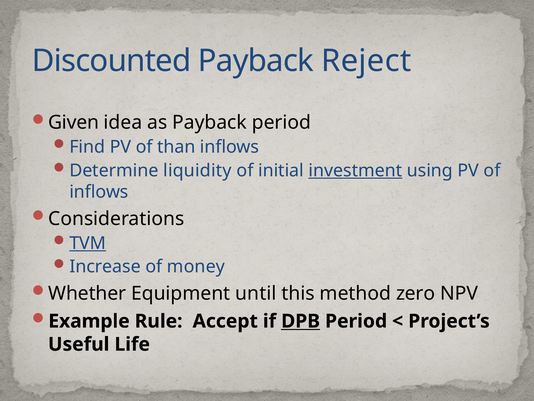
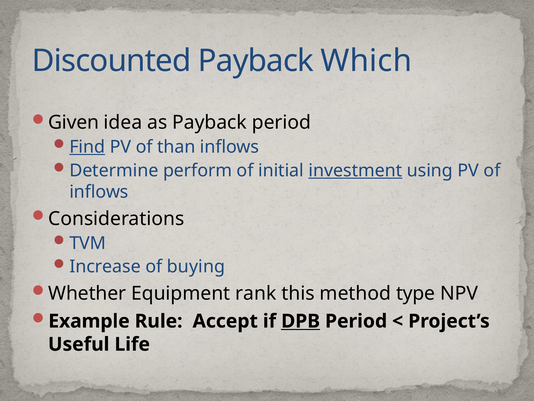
Reject: Reject -> Which
Find underline: none -> present
liquidity: liquidity -> perform
TVM underline: present -> none
money: money -> buying
until: until -> rank
zero: zero -> type
